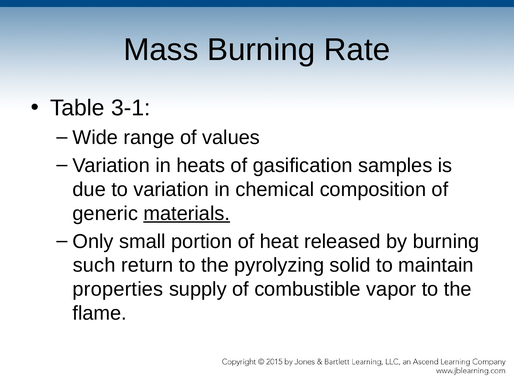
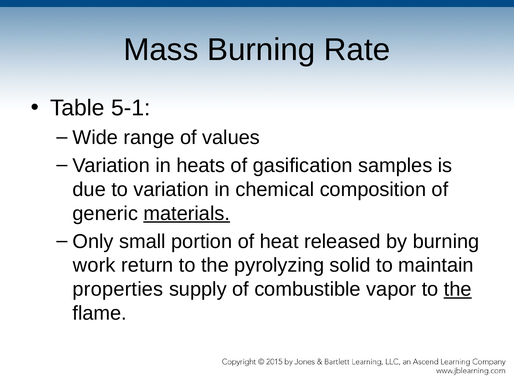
3-1: 3-1 -> 5-1
such: such -> work
the at (458, 289) underline: none -> present
